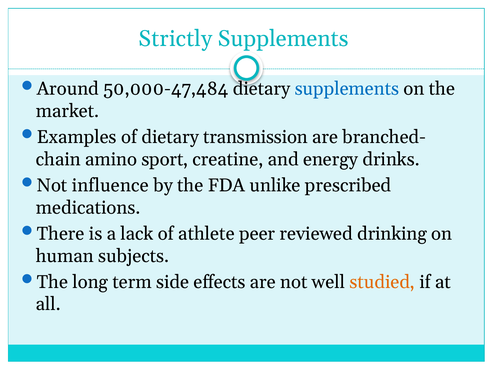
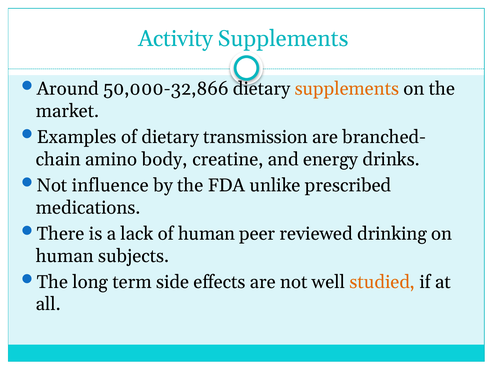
Strictly: Strictly -> Activity
50,000-47,484: 50,000-47,484 -> 50,000-32,866
supplements at (347, 89) colour: blue -> orange
sport: sport -> body
of athlete: athlete -> human
